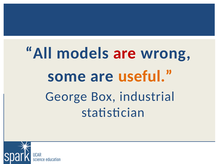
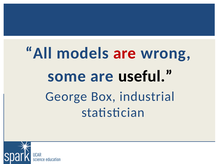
useful colour: orange -> black
